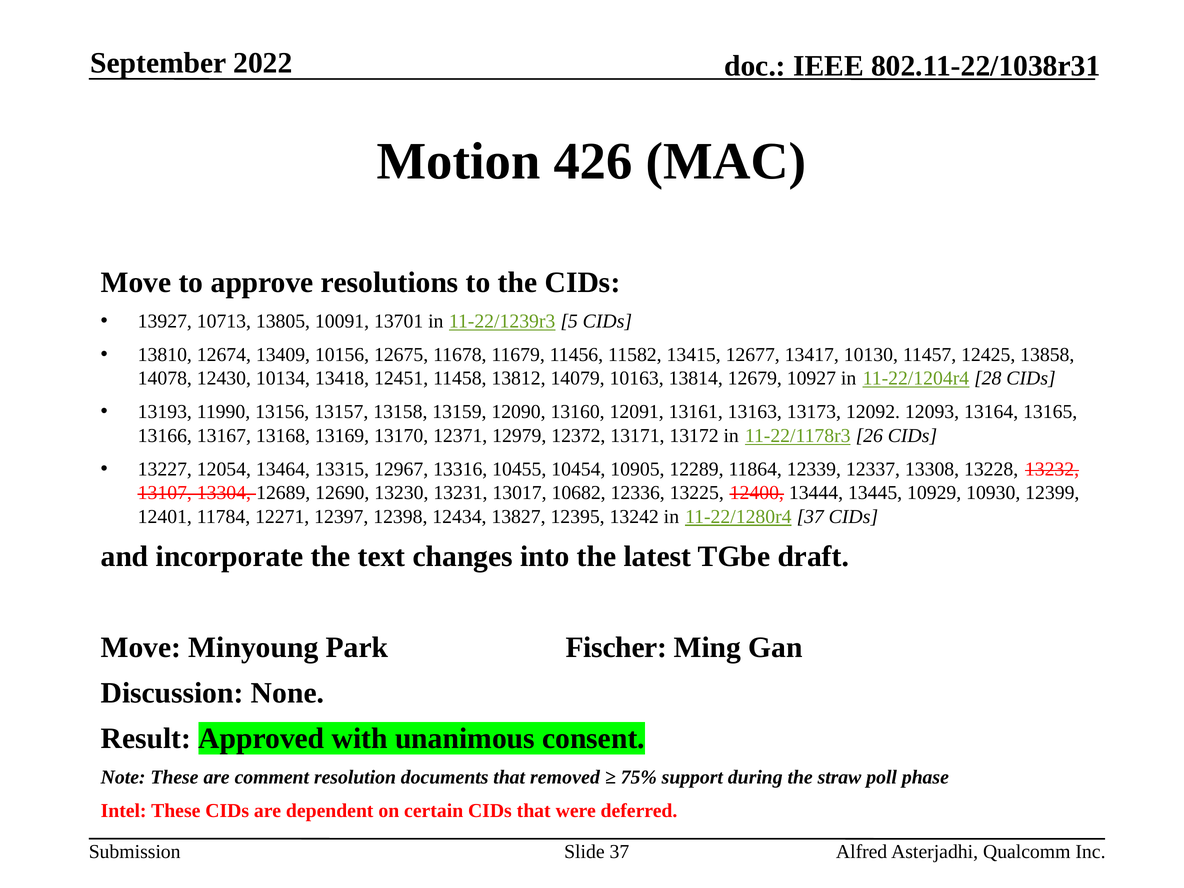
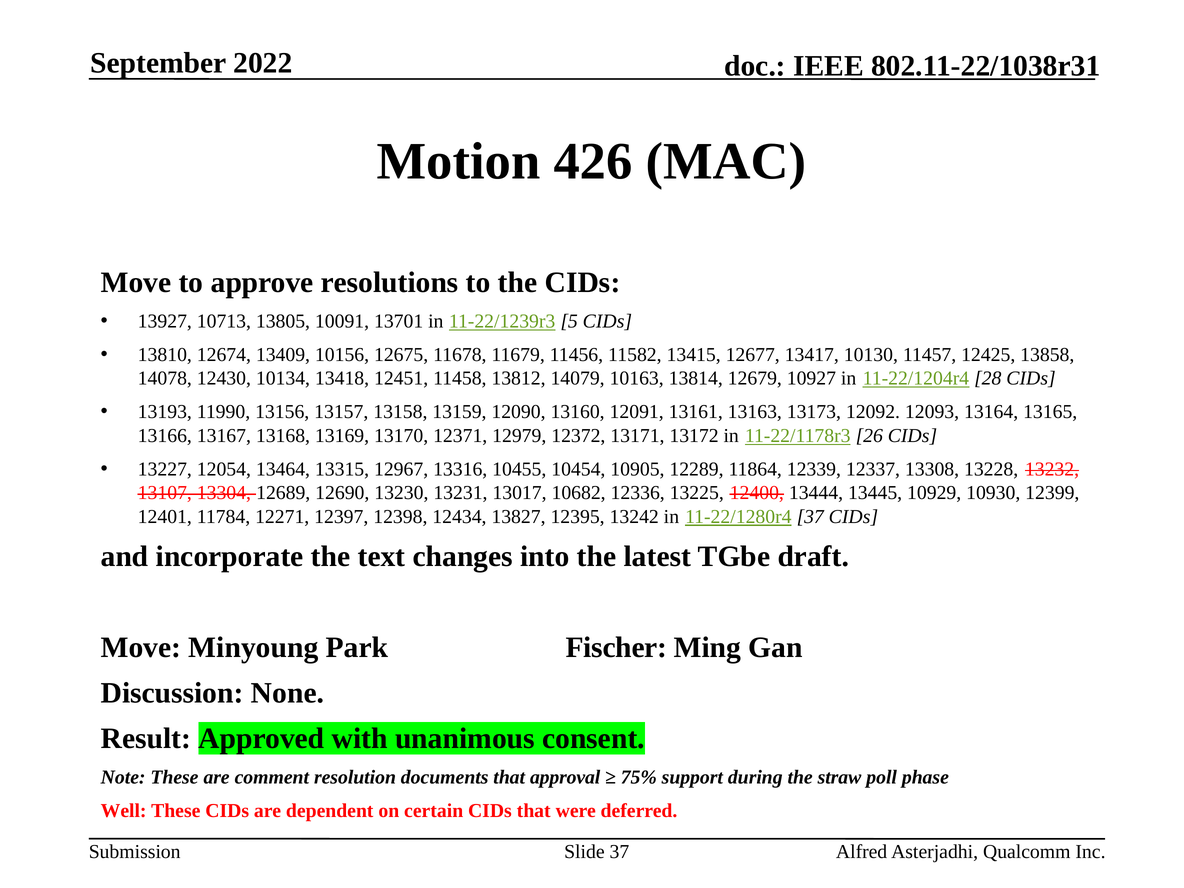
removed: removed -> approval
Intel: Intel -> Well
